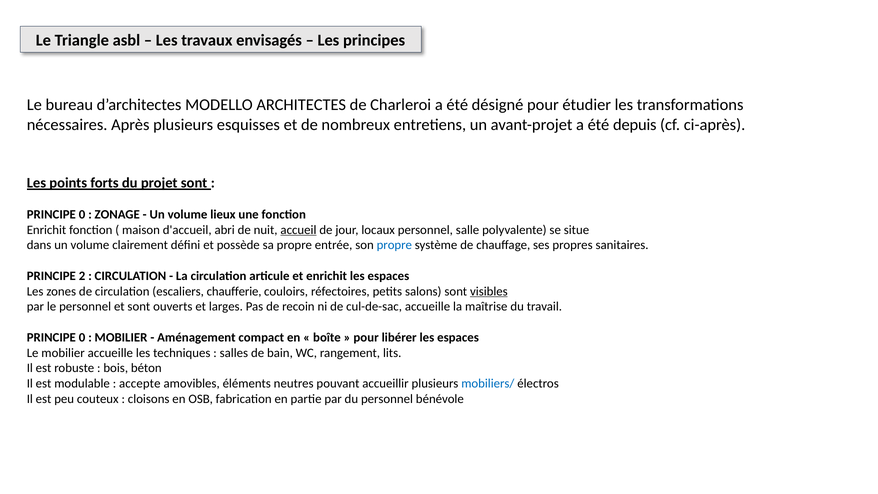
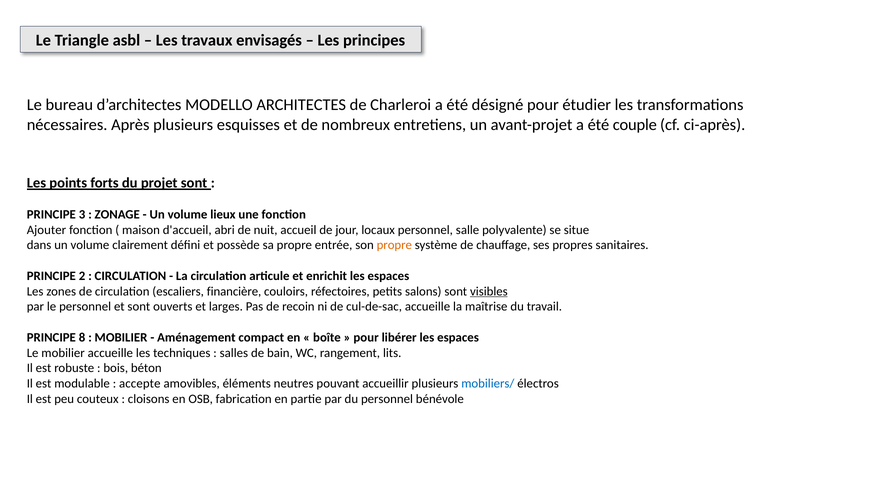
depuis: depuis -> couple
0 at (82, 214): 0 -> 3
Enrichit at (46, 230): Enrichit -> Ajouter
accueil underline: present -> none
propre at (394, 245) colour: blue -> orange
chaufferie: chaufferie -> financière
0 at (82, 337): 0 -> 8
